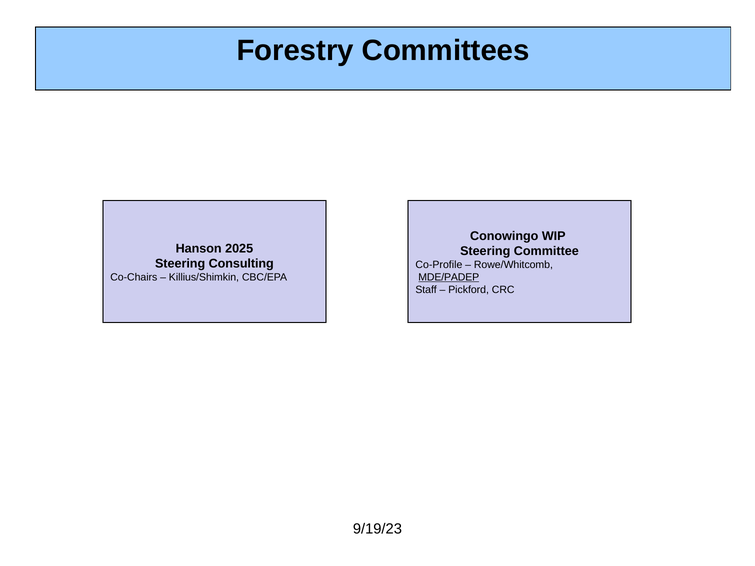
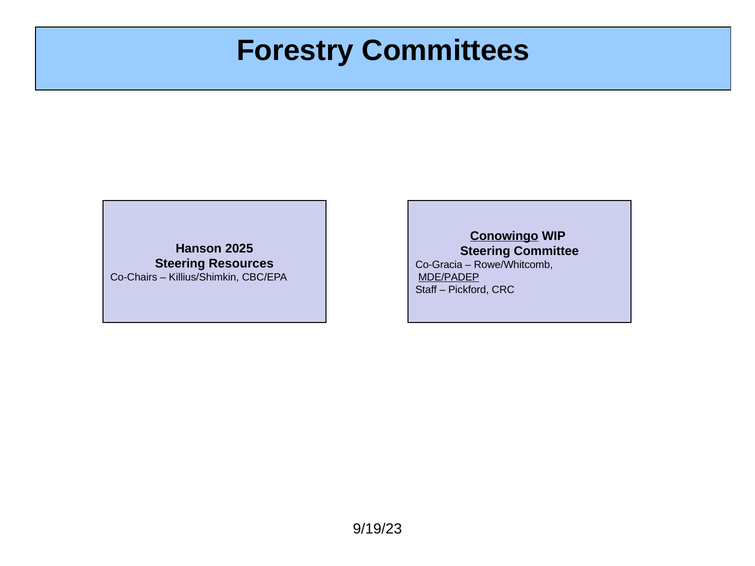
Conowingo underline: none -> present
Consulting: Consulting -> Resources
Co-Profile: Co-Profile -> Co-Gracia
